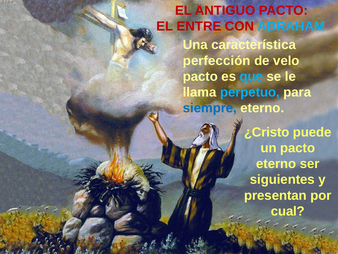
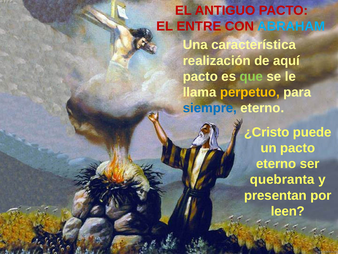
perfección: perfección -> realización
velo: velo -> aquí
que colour: light blue -> light green
perpetuo colour: light blue -> yellow
siguientes: siguientes -> quebranta
cual: cual -> leen
